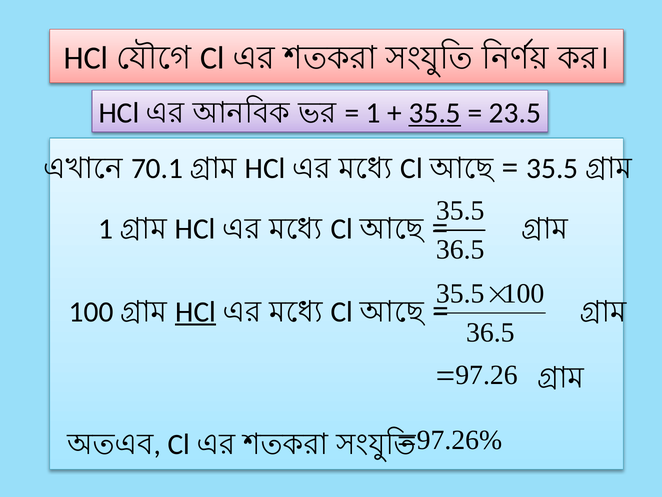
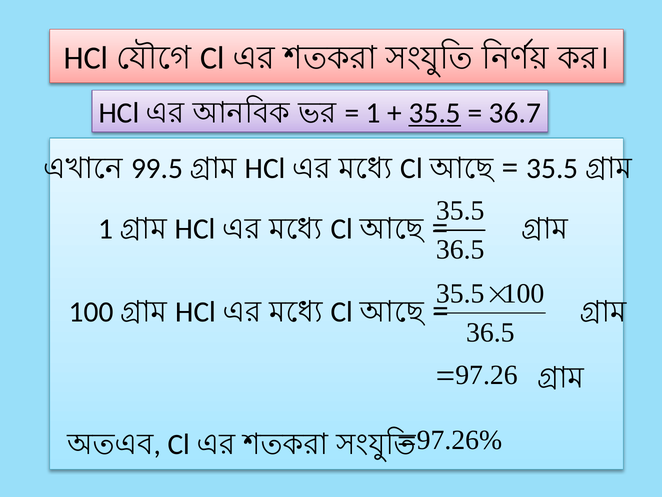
23.5: 23.5 -> 36.7
70.1: 70.1 -> 99.5
HCl at (196, 312) underline: present -> none
